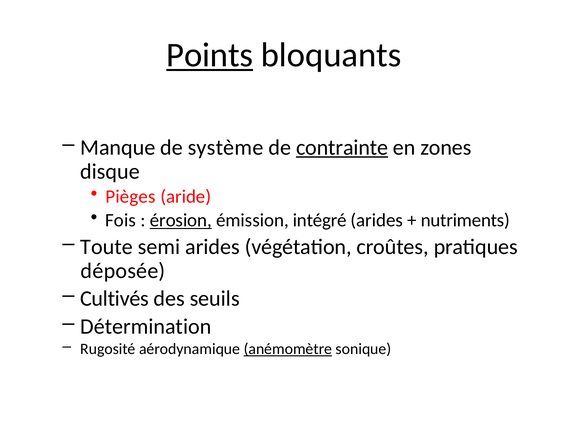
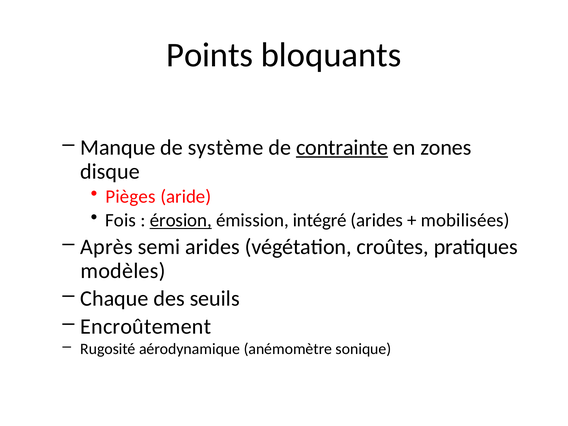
Points underline: present -> none
nutriments: nutriments -> mobilisées
Toute: Toute -> Après
déposée: déposée -> modèles
Cultivés: Cultivés -> Chaque
Détermination: Détermination -> Encroûtement
anémomètre underline: present -> none
